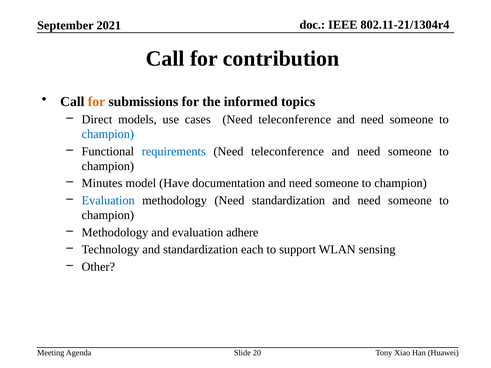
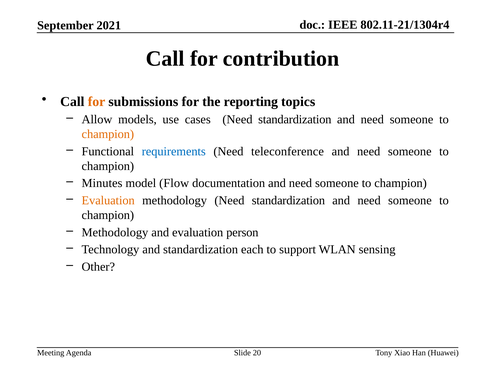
informed: informed -> reporting
Direct: Direct -> Allow
cases Need teleconference: teleconference -> standardization
champion at (108, 134) colour: blue -> orange
Have: Have -> Flow
Evaluation at (108, 201) colour: blue -> orange
adhere: adhere -> person
